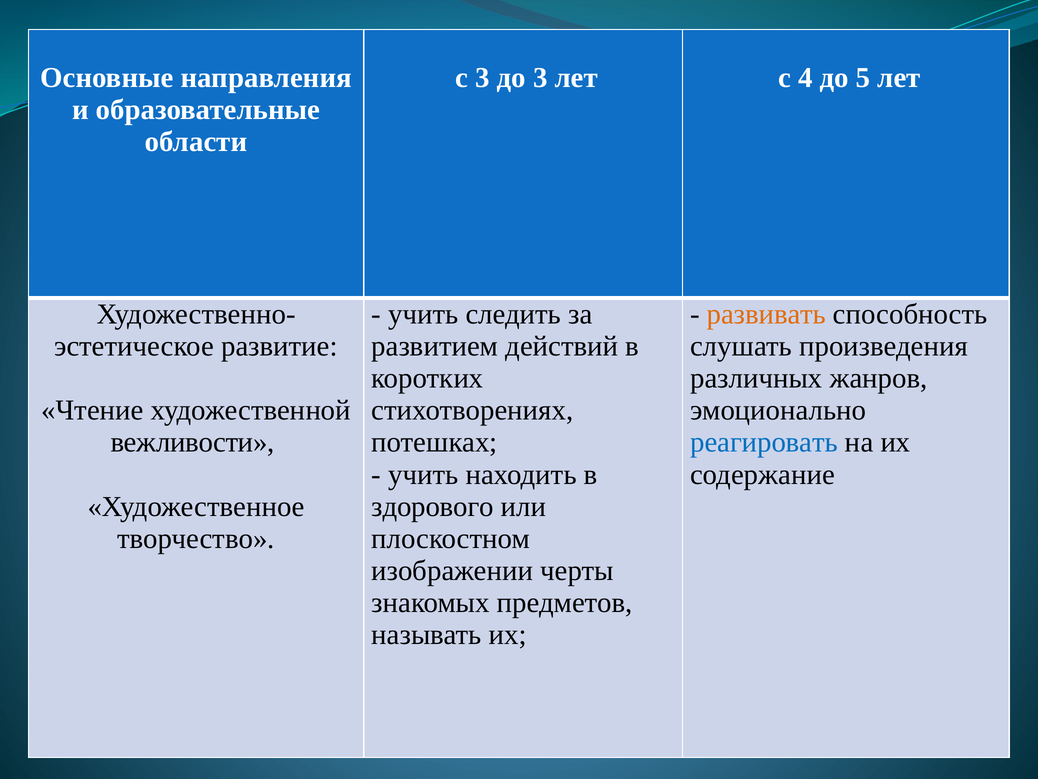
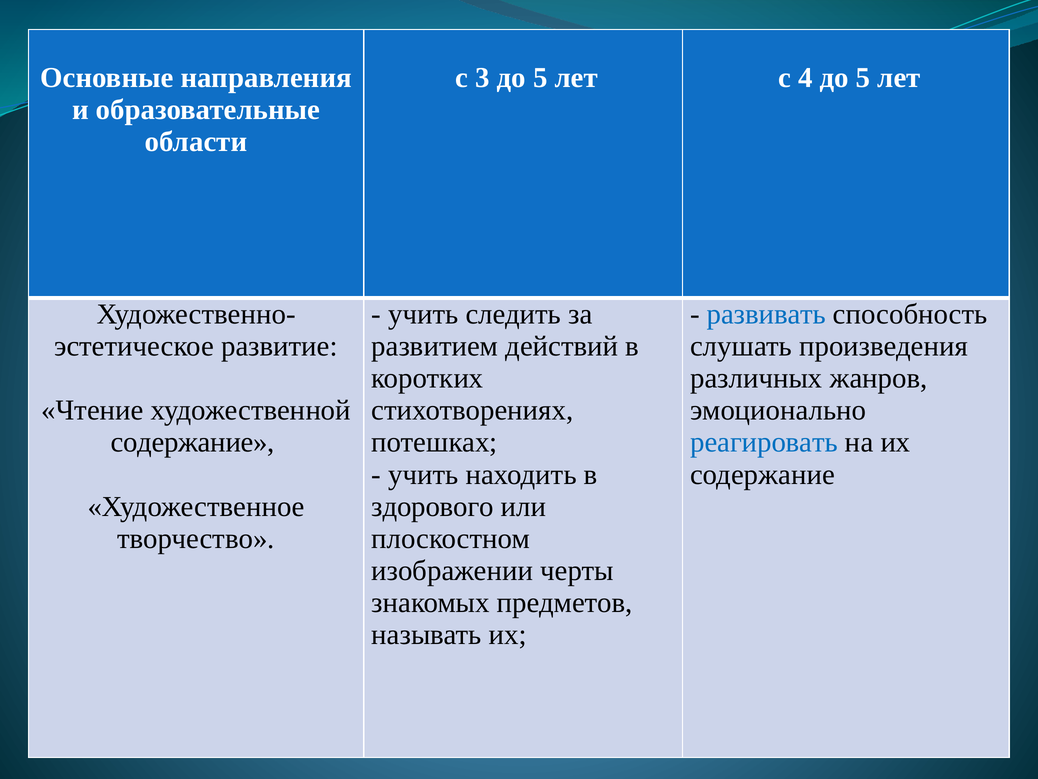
3 до 3: 3 -> 5
развивать colour: orange -> blue
вежливости at (193, 442): вежливости -> содержание
